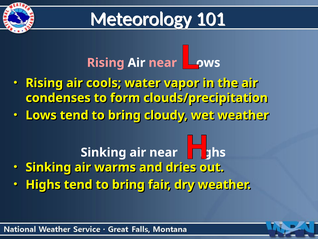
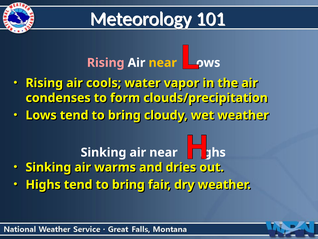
near at (163, 63) colour: pink -> yellow
